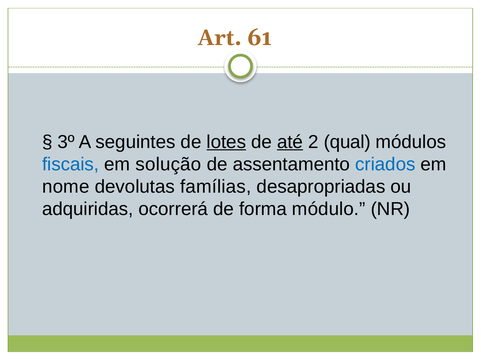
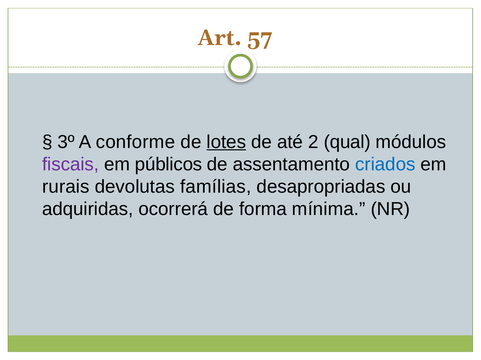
61: 61 -> 57
seguintes: seguintes -> conforme
até underline: present -> none
fiscais colour: blue -> purple
solução: solução -> públicos
nome: nome -> rurais
módulo: módulo -> mínima
